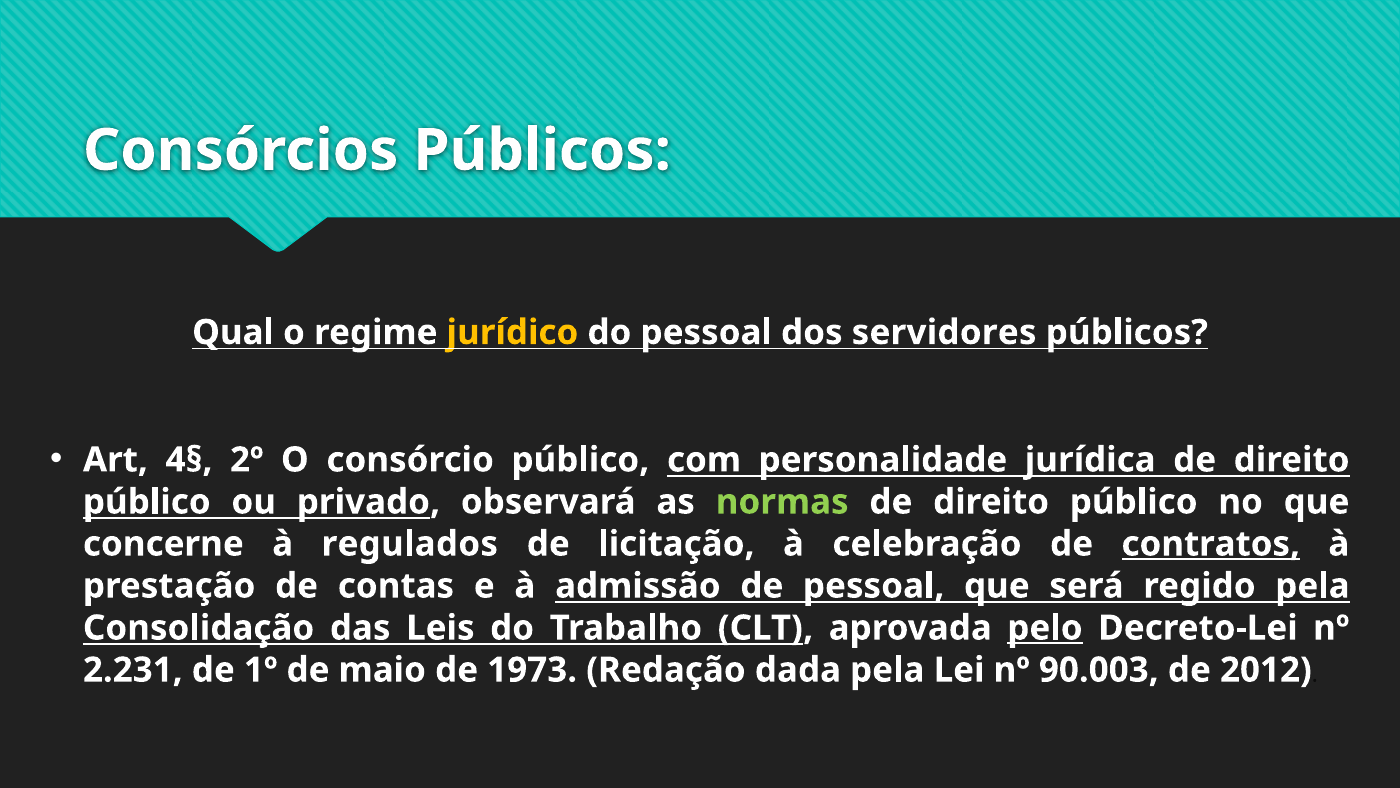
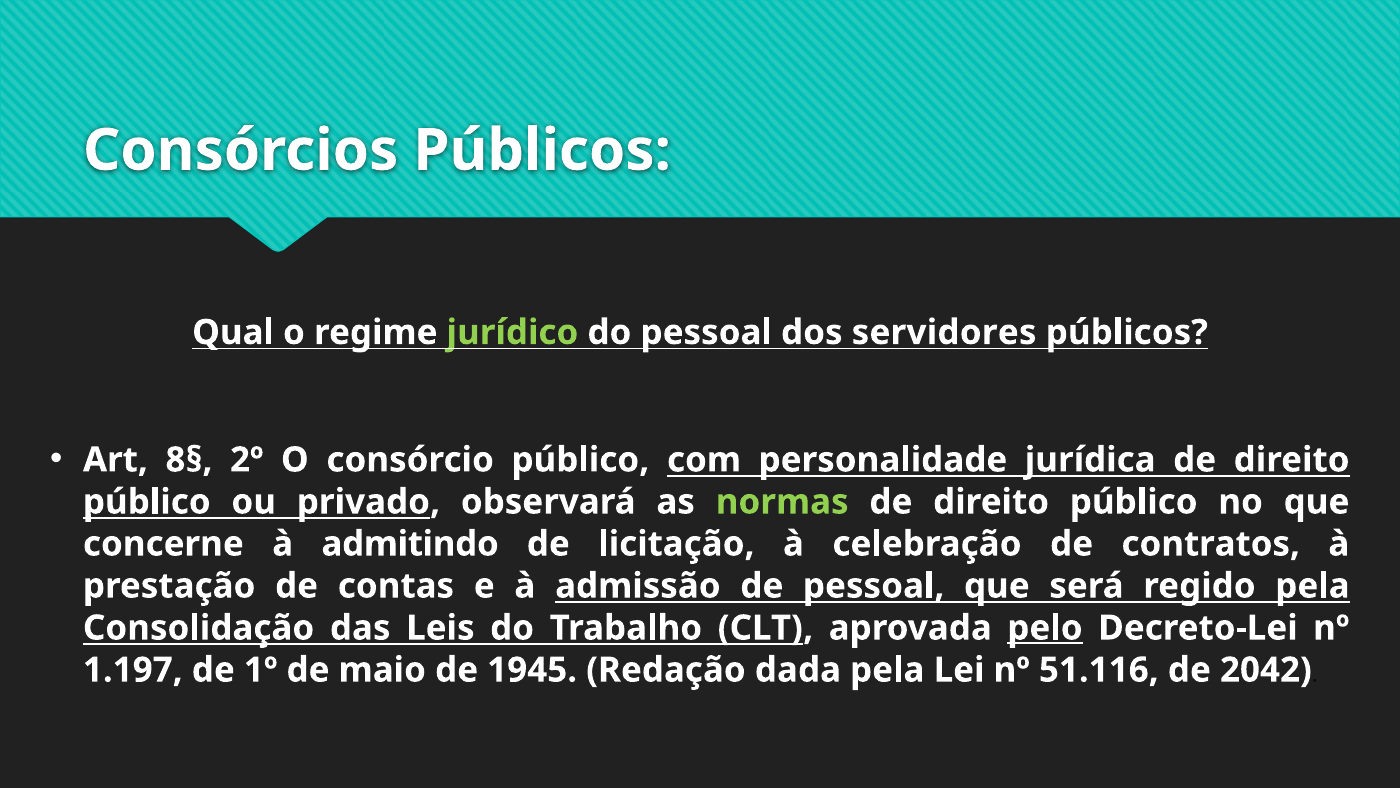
jurídico colour: yellow -> light green
4§: 4§ -> 8§
regulados: regulados -> admitindo
contratos underline: present -> none
2.231: 2.231 -> 1.197
1973: 1973 -> 1945
90.003: 90.003 -> 51.116
2012: 2012 -> 2042
